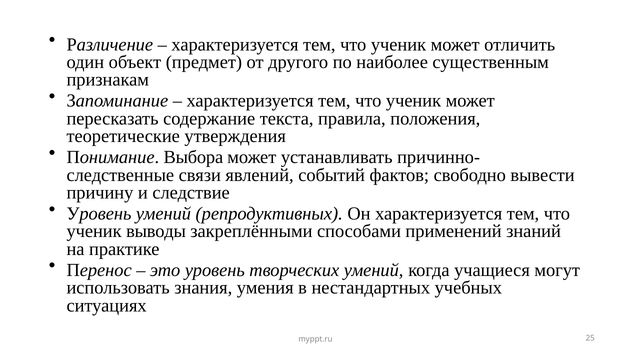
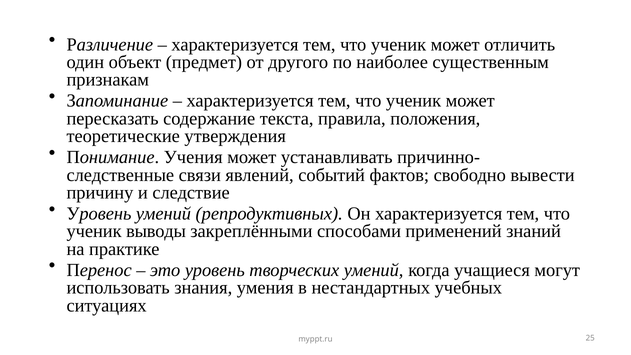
Выбора: Выбора -> Учения
